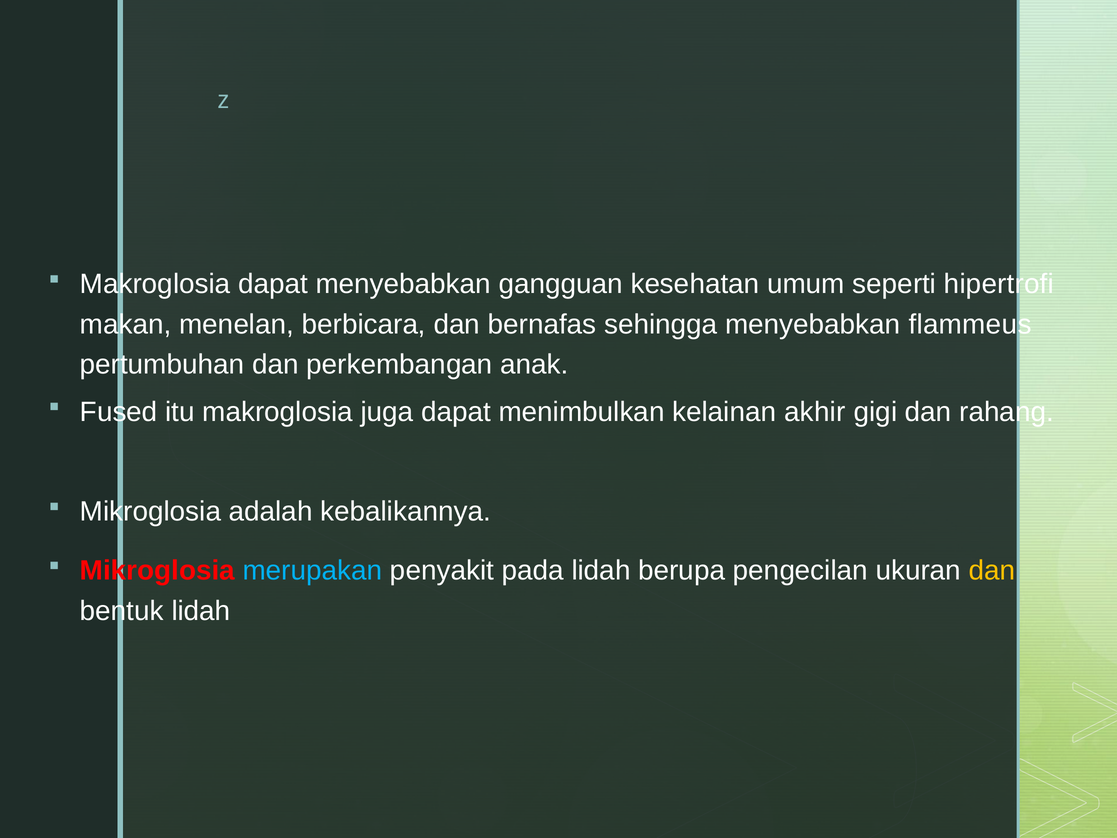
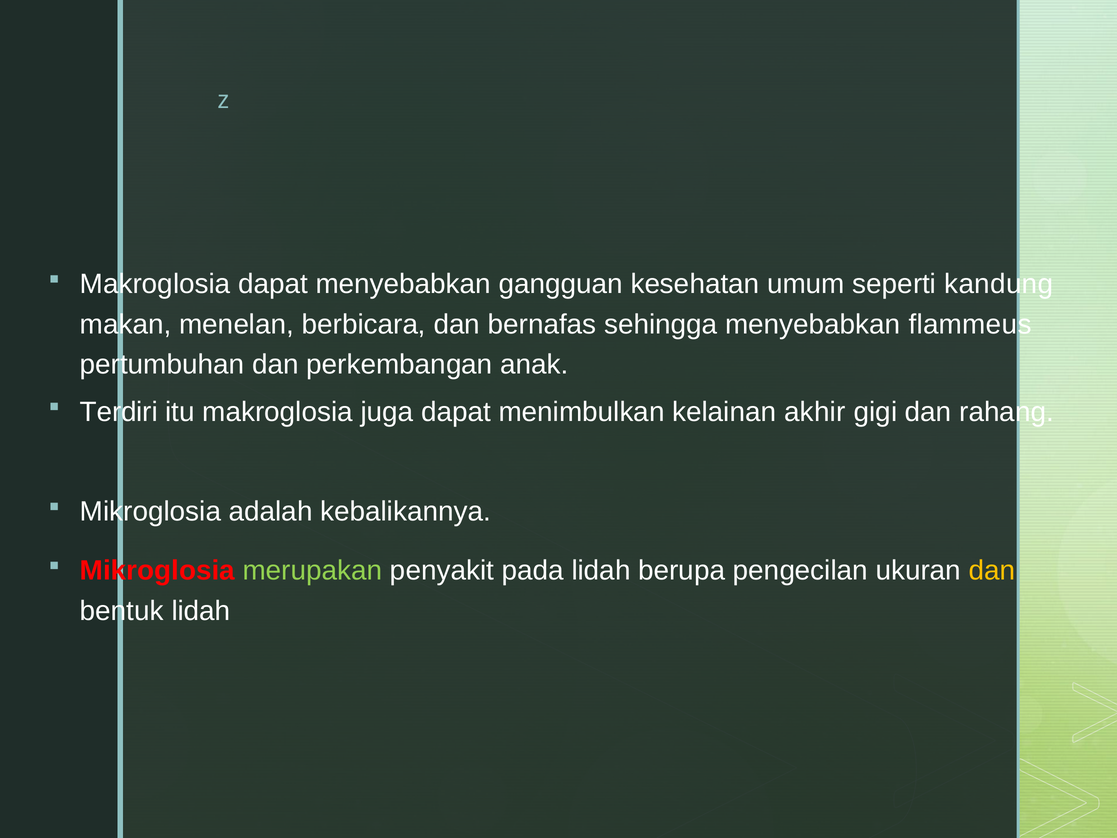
hipertrofi: hipertrofi -> kandung
Fused: Fused -> Terdiri
merupakan colour: light blue -> light green
